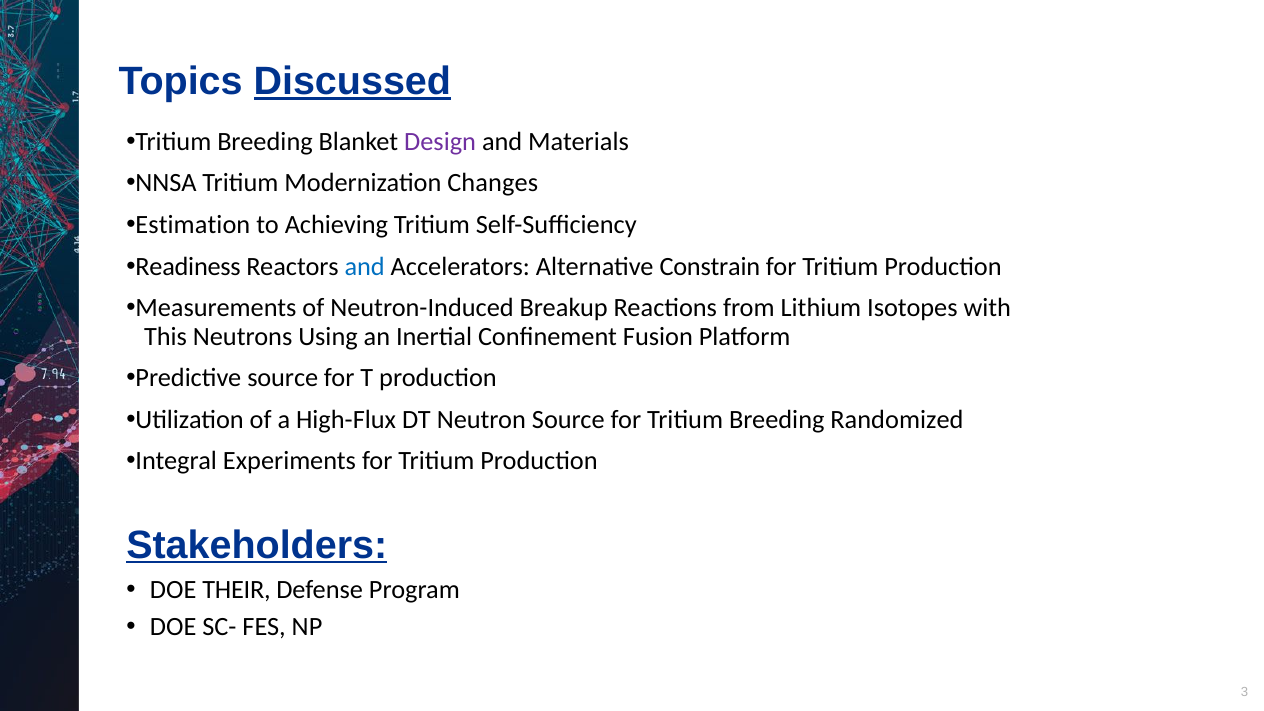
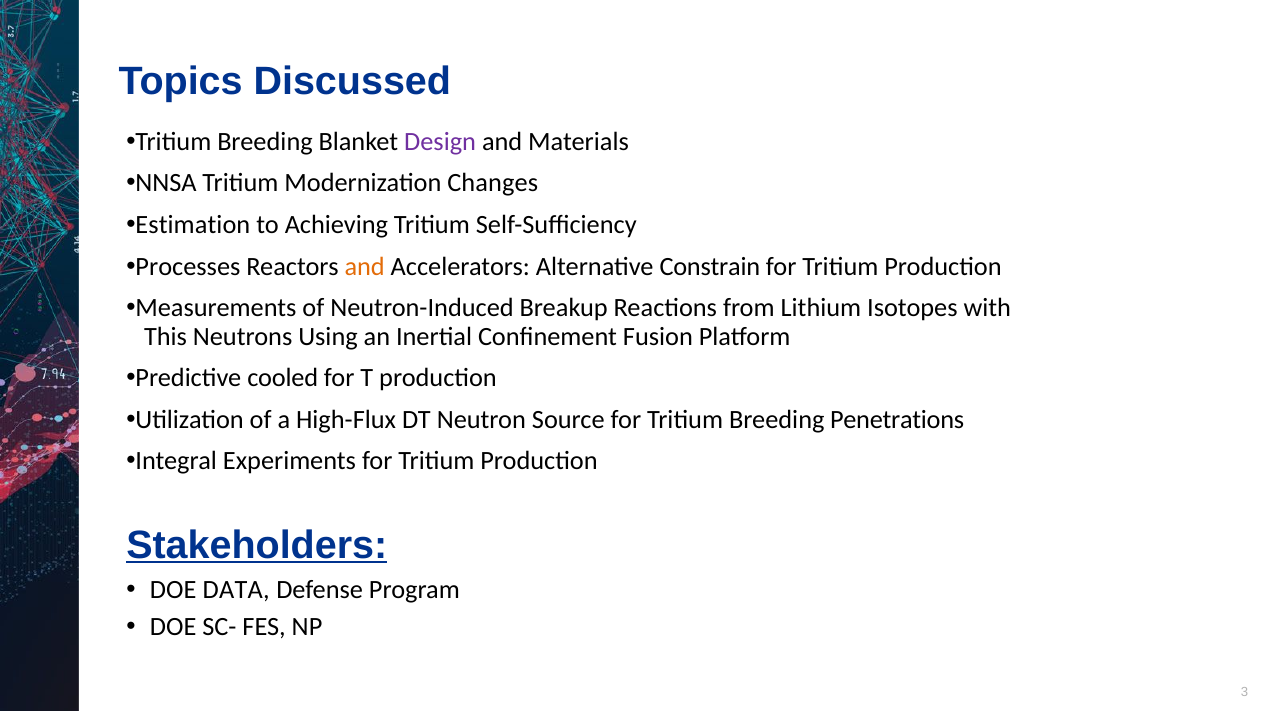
Discussed underline: present -> none
Readiness: Readiness -> Processes
and at (365, 266) colour: blue -> orange
Predictive source: source -> cooled
Randomized: Randomized -> Penetrations
THEIR: THEIR -> DATA
